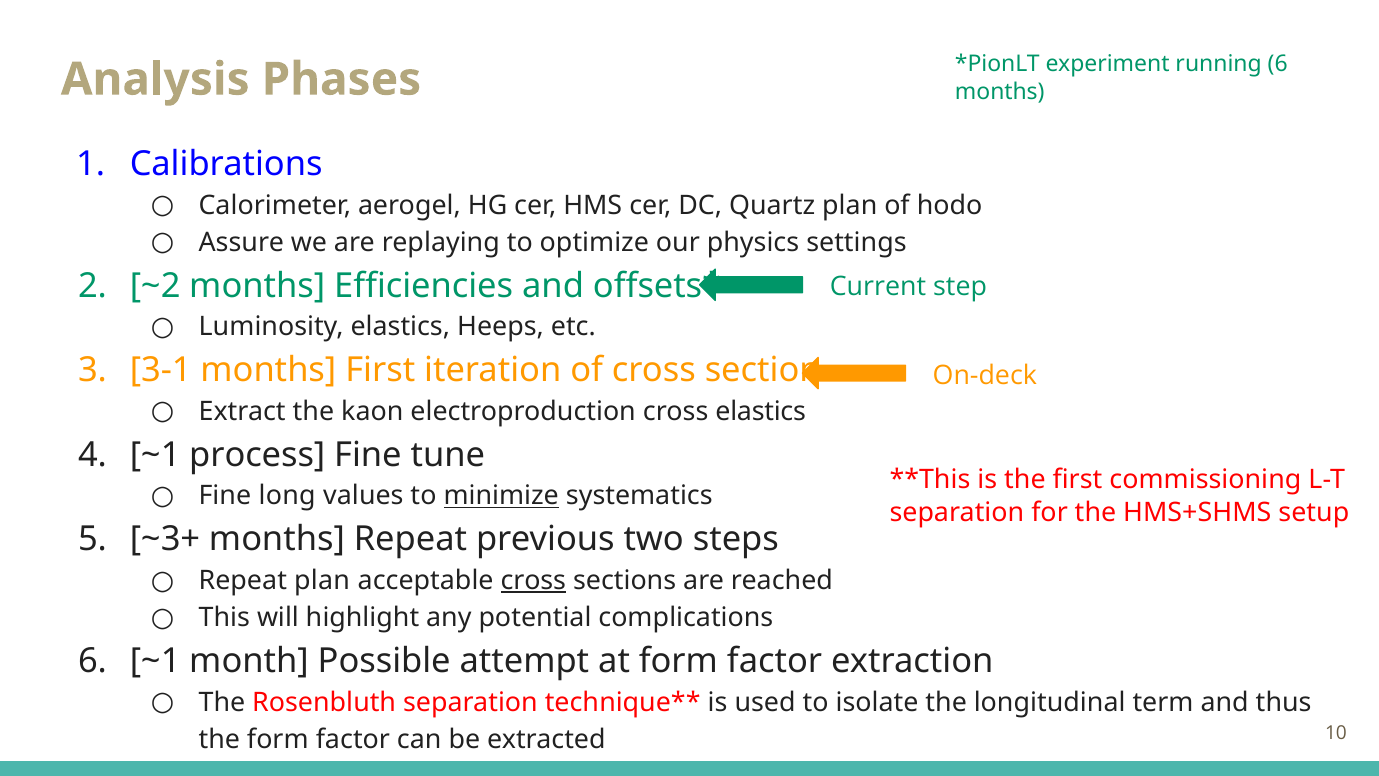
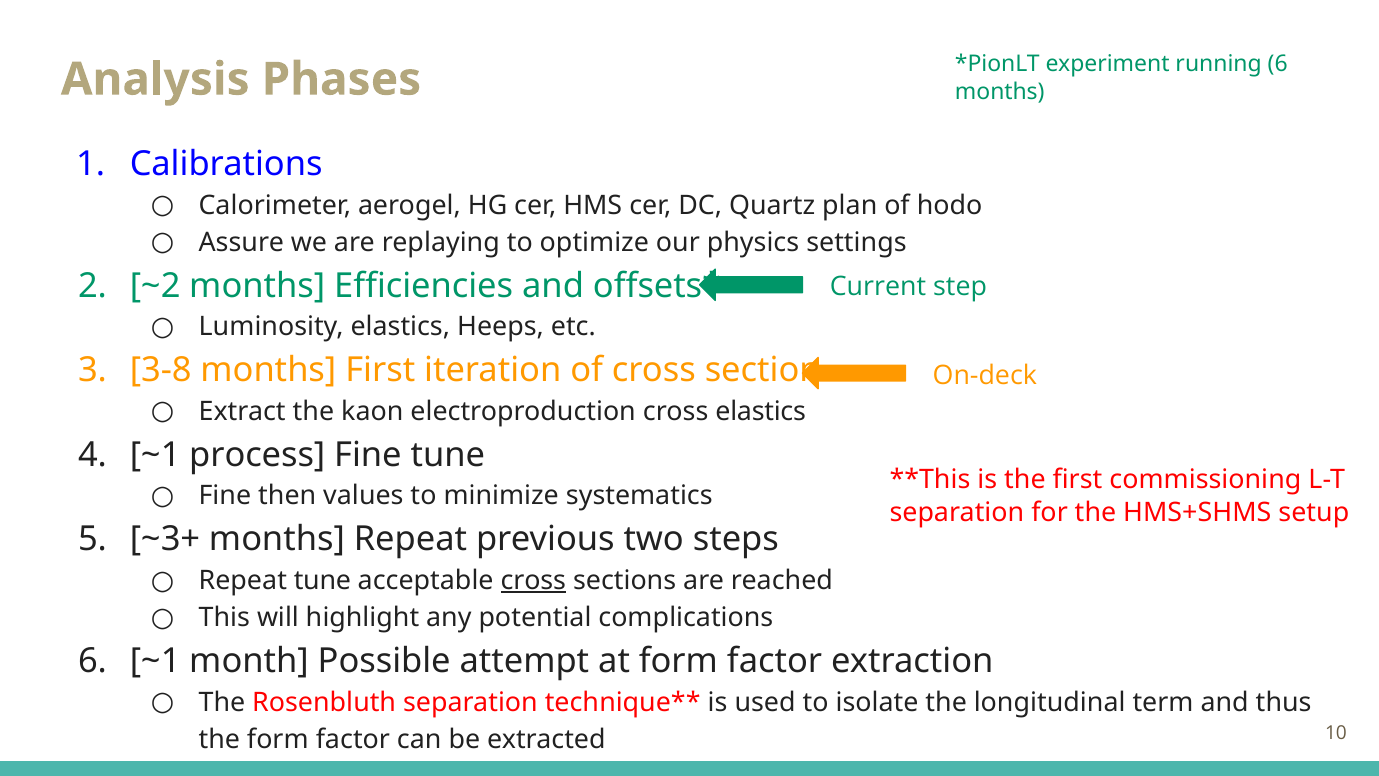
3-1: 3-1 -> 3-8
long: long -> then
minimize underline: present -> none
Repeat plan: plan -> tune
